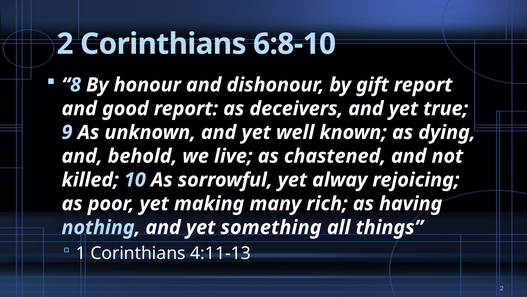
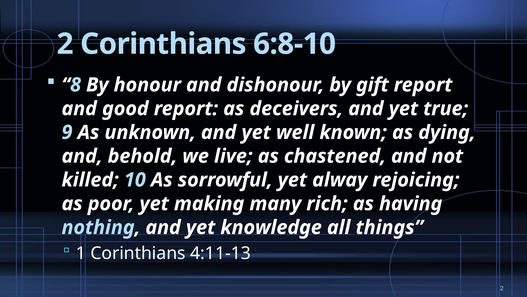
something: something -> knowledge
